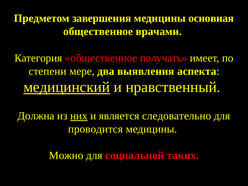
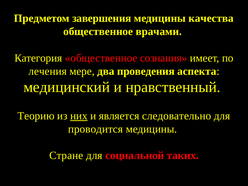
основная: основная -> качества
получать: получать -> сознания
степени: степени -> лечения
выявления: выявления -> проведения
медицинский underline: present -> none
Должна: Должна -> Теорию
Можно: Можно -> Стране
